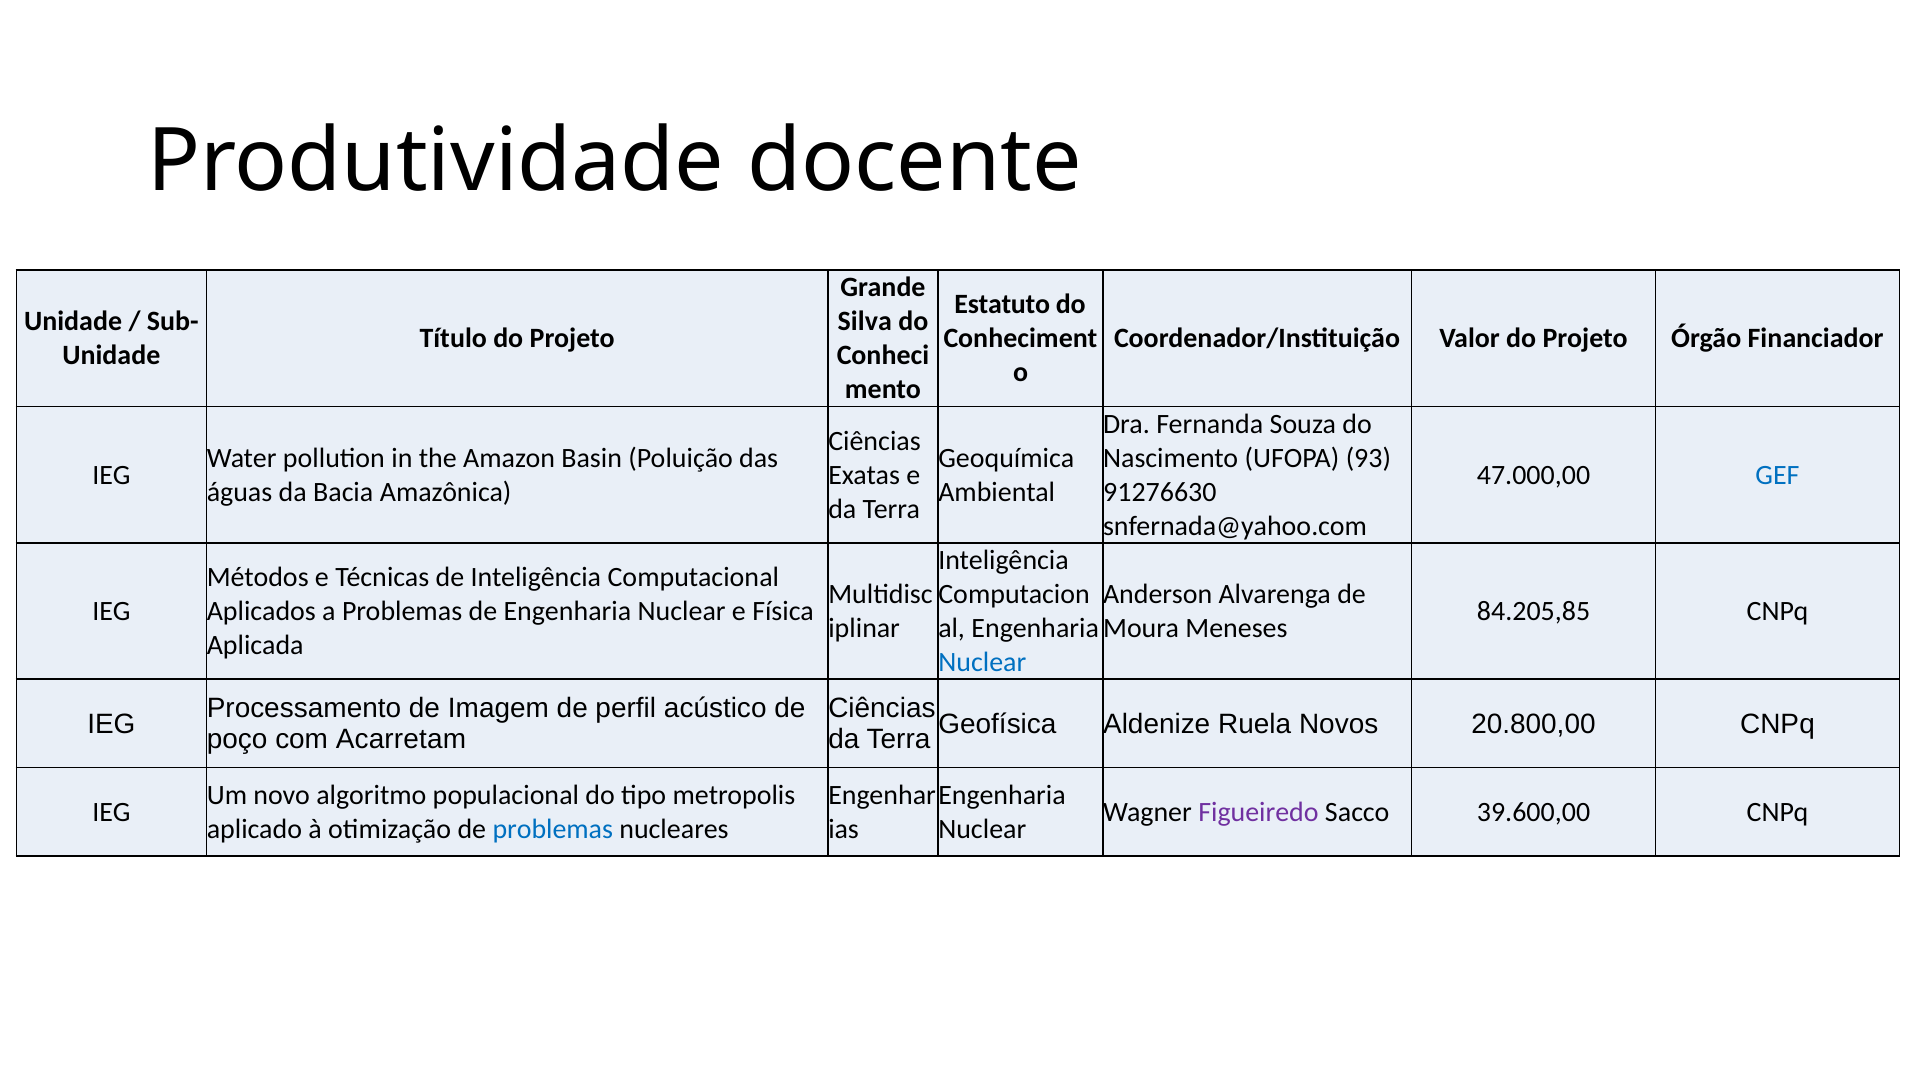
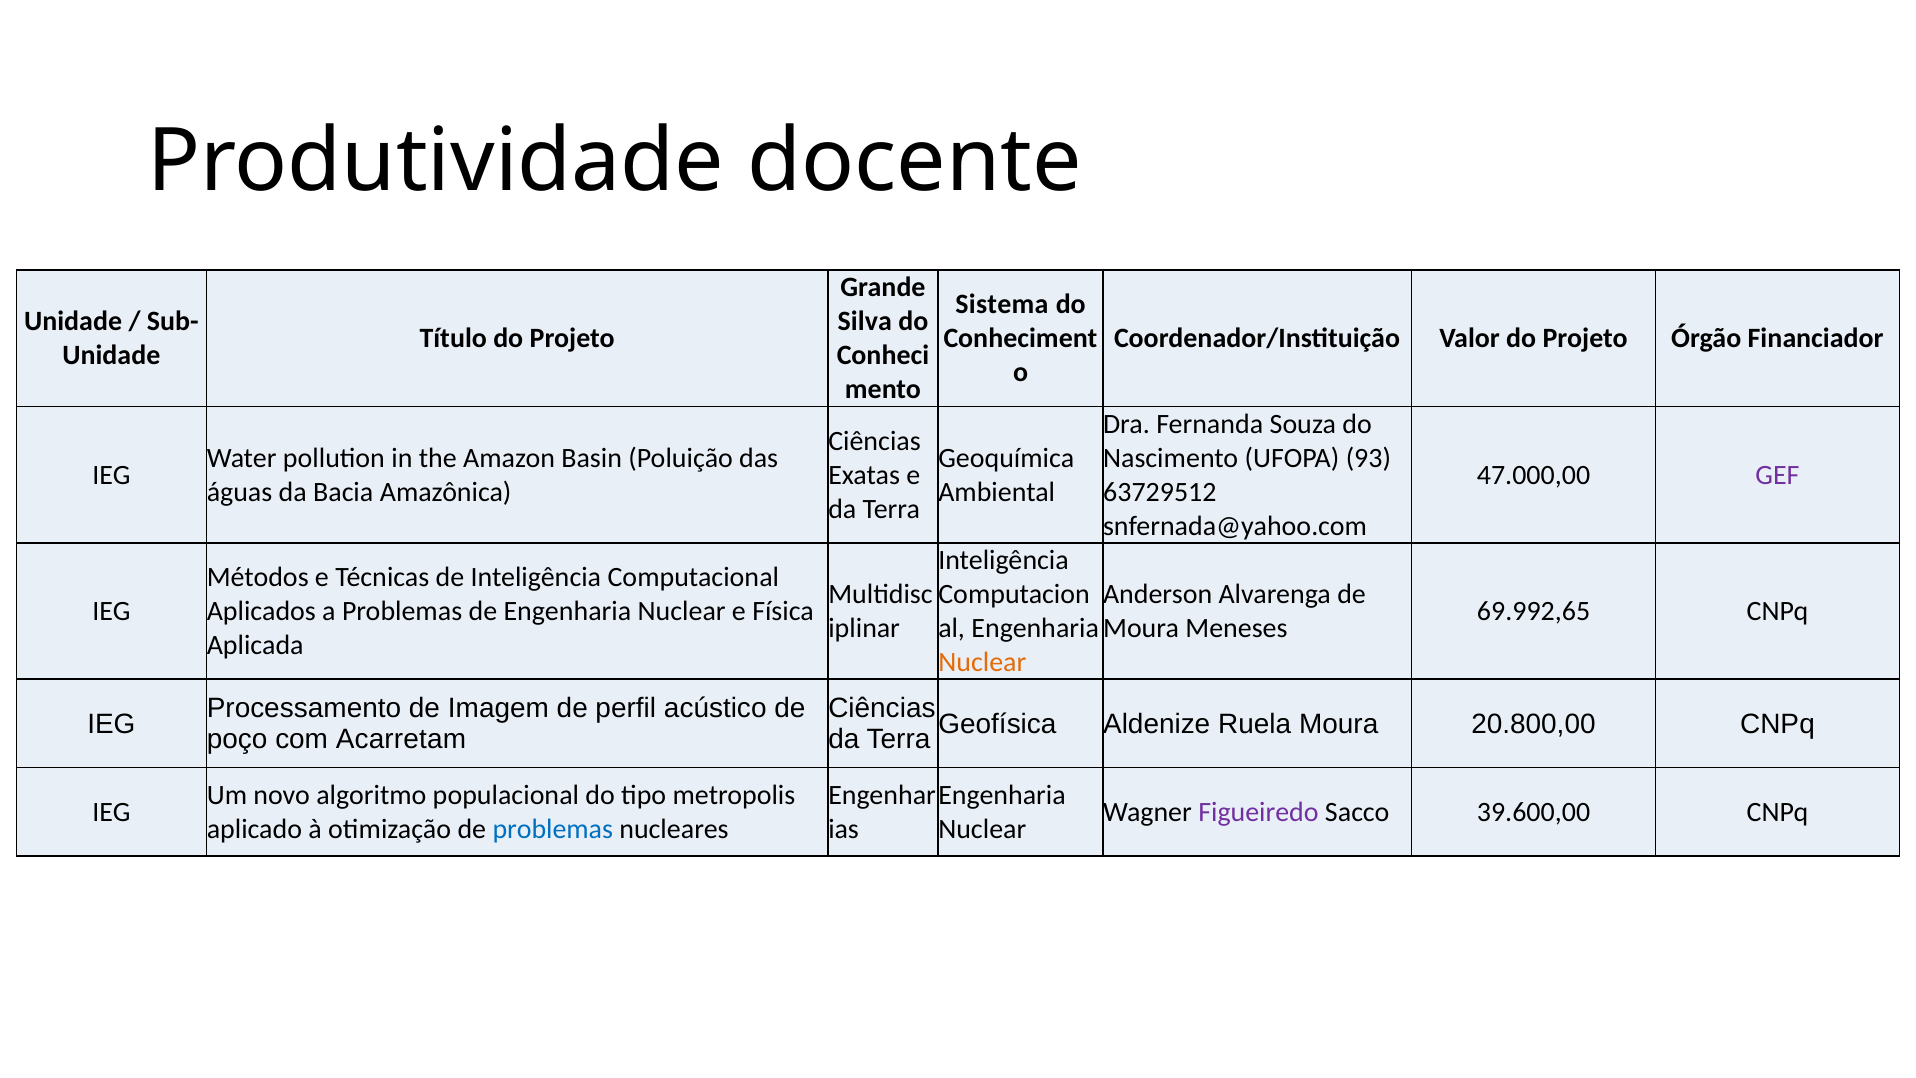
Estatuto: Estatuto -> Sistema
GEF colour: blue -> purple
91276630: 91276630 -> 63729512
84.205,85: 84.205,85 -> 69.992,65
Nuclear at (982, 662) colour: blue -> orange
Ruela Novos: Novos -> Moura
